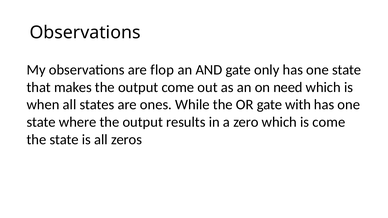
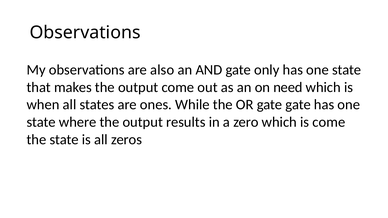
flop: flop -> also
gate with: with -> gate
